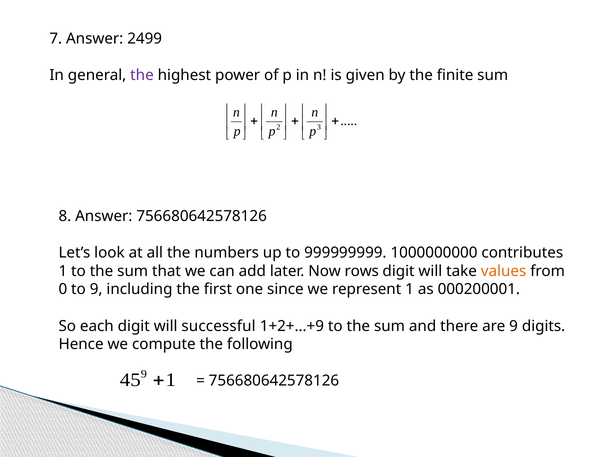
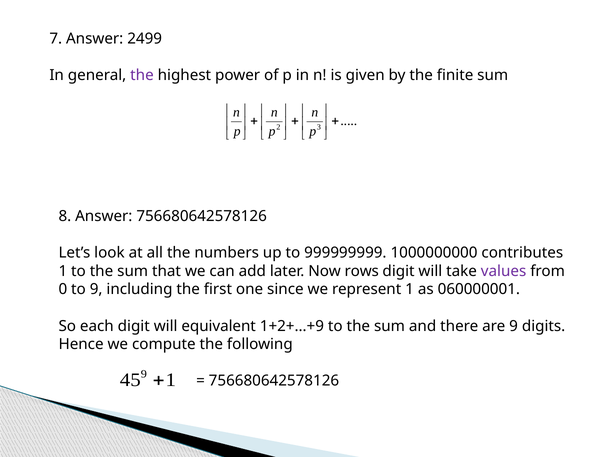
values colour: orange -> purple
000200001: 000200001 -> 060000001
successful: successful -> equivalent
